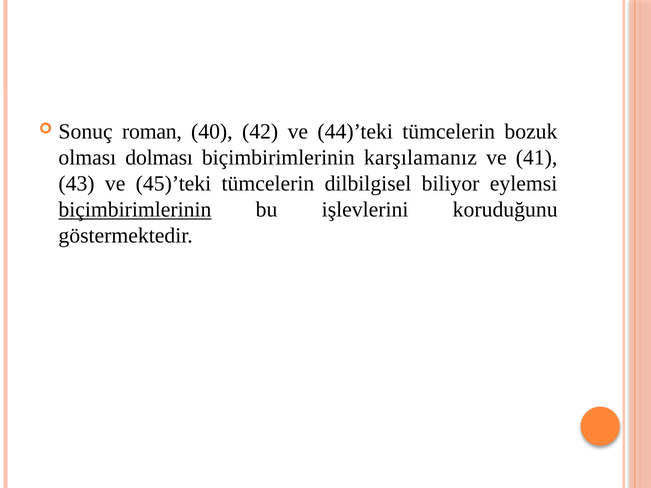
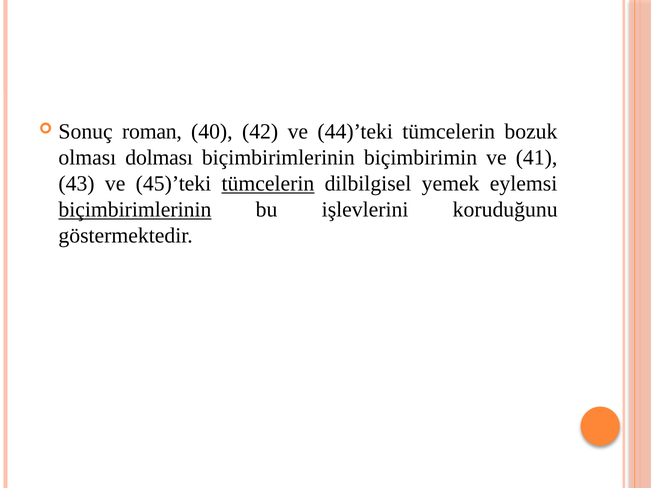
karşılamanız: karşılamanız -> biçimbirimin
tümcelerin at (268, 184) underline: none -> present
biliyor: biliyor -> yemek
